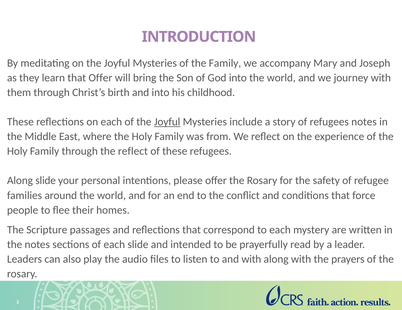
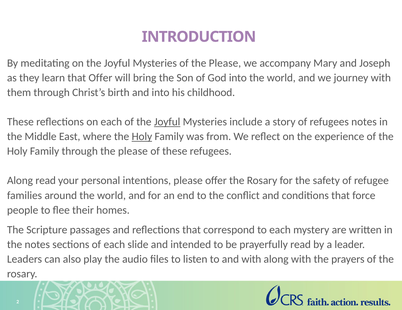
of the Family: Family -> Please
Holy at (142, 137) underline: none -> present
through the reflect: reflect -> please
Along slide: slide -> read
